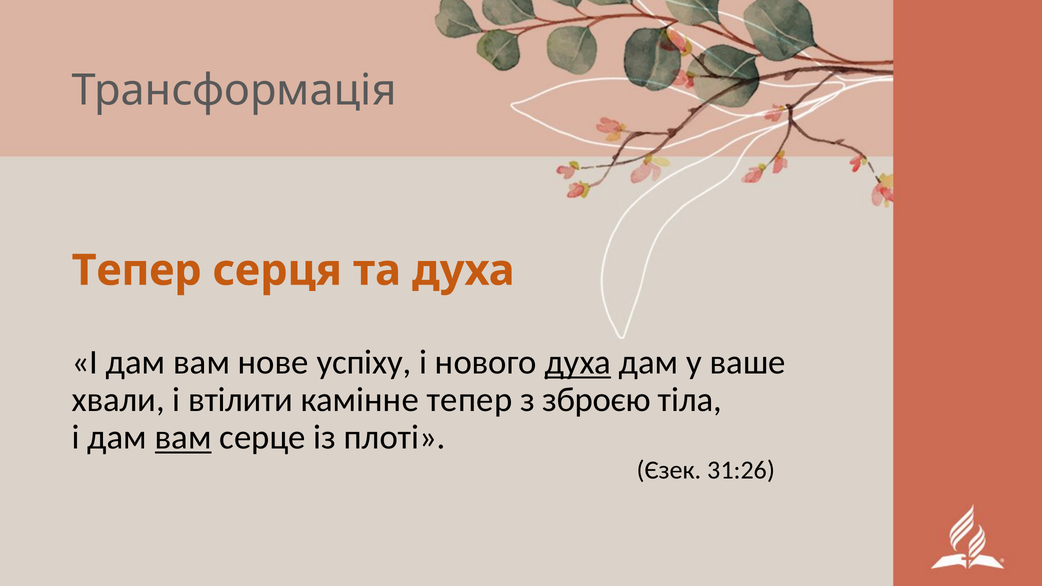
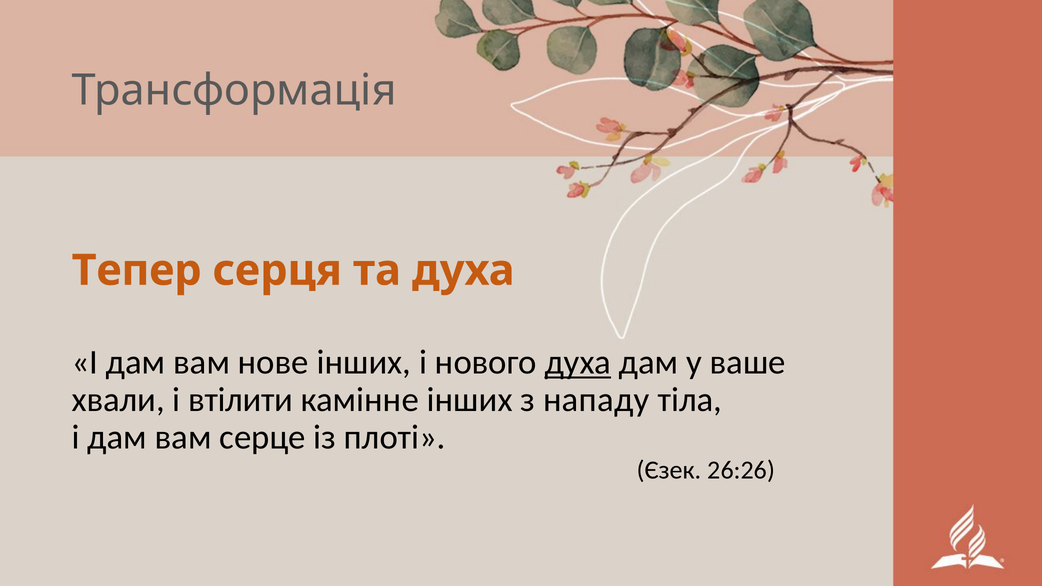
нове успіху: успіху -> інших
камінне тепер: тепер -> інших
зброєю: зброєю -> нападу
вам at (183, 438) underline: present -> none
31:26: 31:26 -> 26:26
